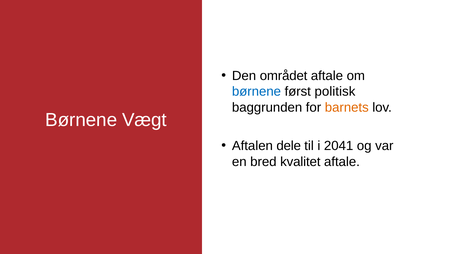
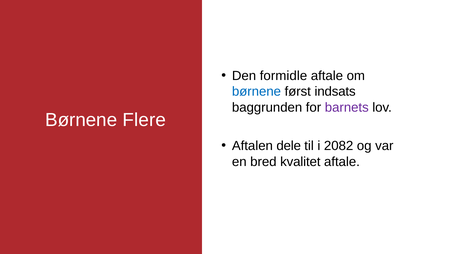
området: området -> formidle
politisk: politisk -> indsats
barnets colour: orange -> purple
Vægt: Vægt -> Flere
2041: 2041 -> 2082
